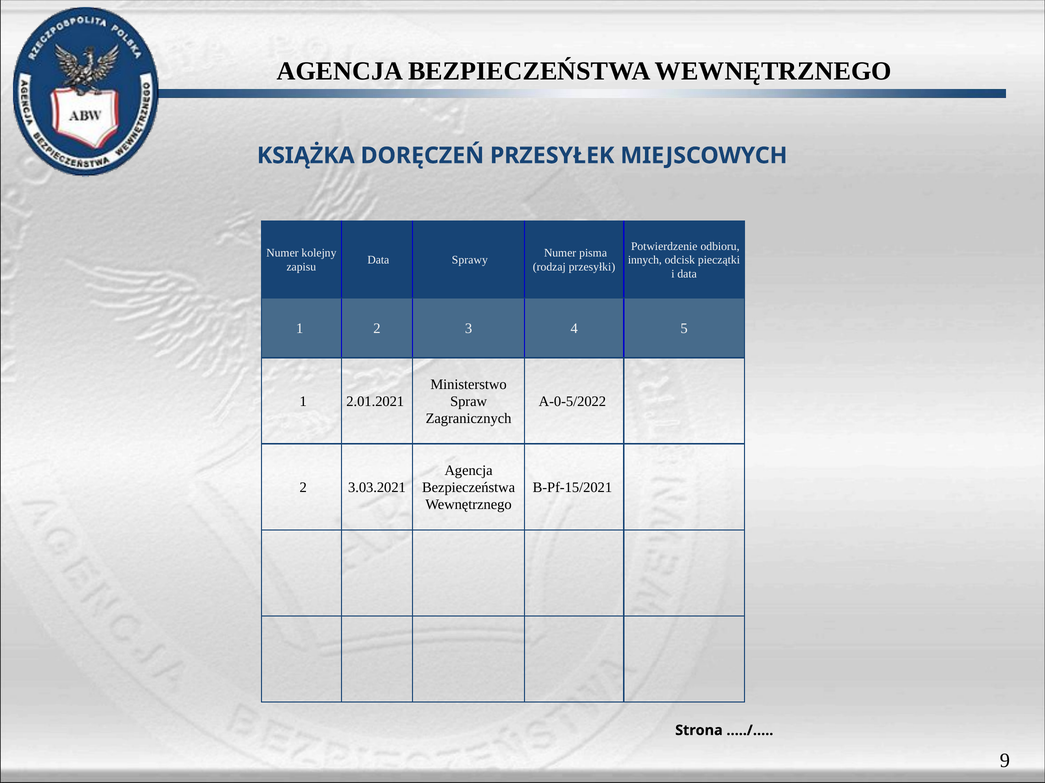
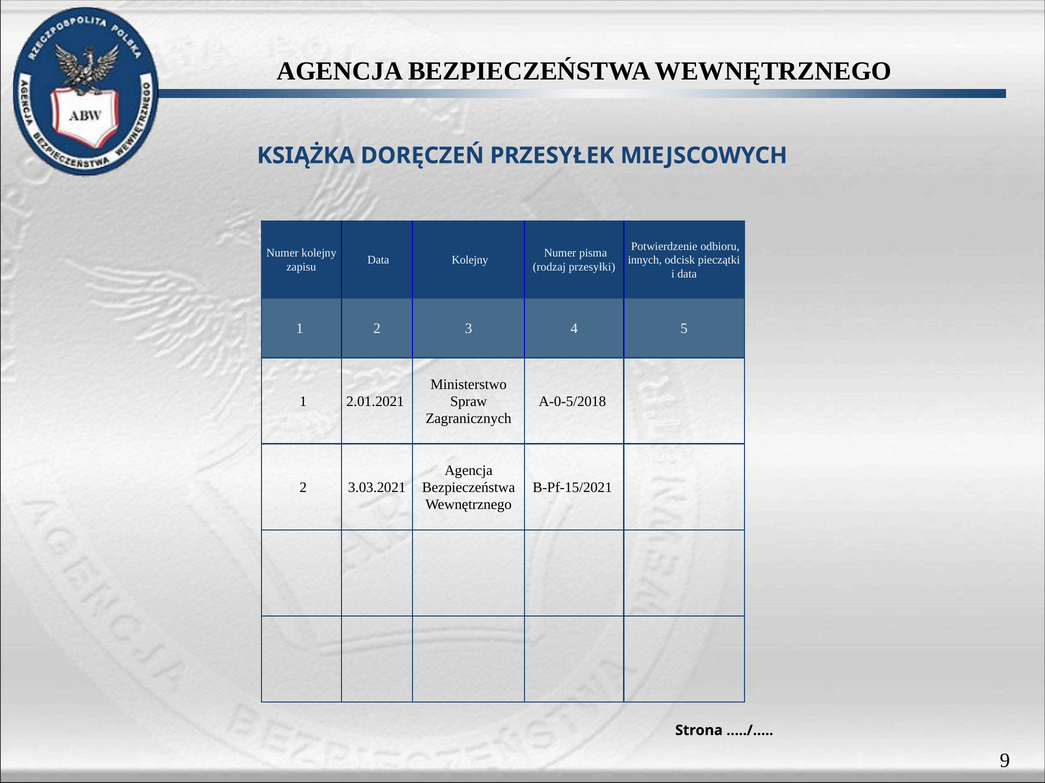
Data Sprawy: Sprawy -> Kolejny
A-0-5/2022: A-0-5/2022 -> A-0-5/2018
